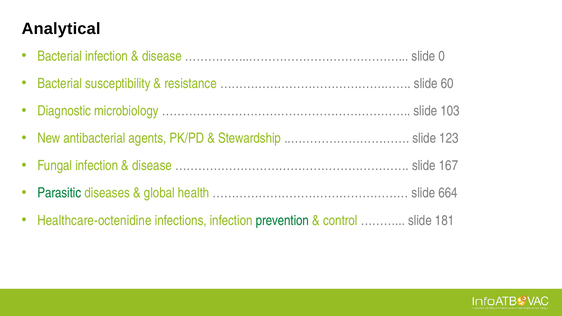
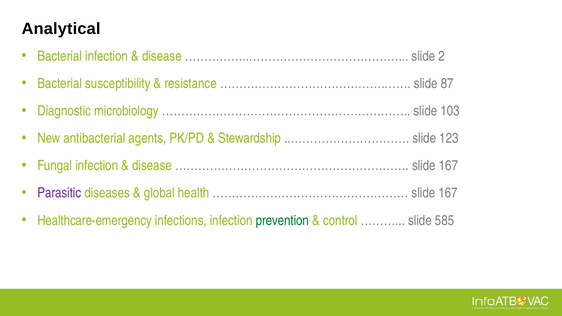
0: 0 -> 2
60: 60 -> 87
Parasitic colour: green -> purple
664 at (448, 193): 664 -> 167
Healthcare-octenidine: Healthcare-octenidine -> Healthcare-emergency
181: 181 -> 585
